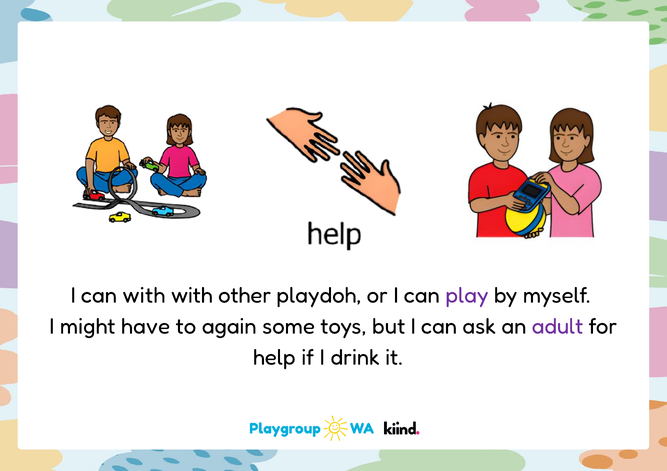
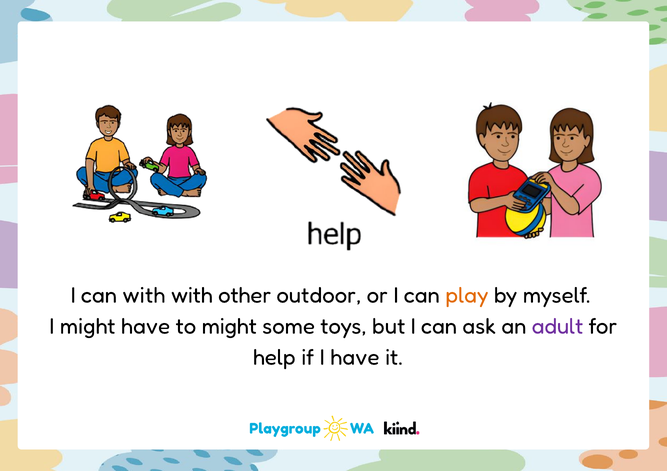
playdoh: playdoh -> outdoor
play colour: purple -> orange
to again: again -> might
I drink: drink -> have
